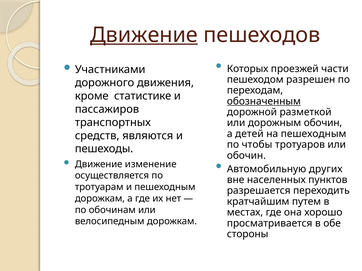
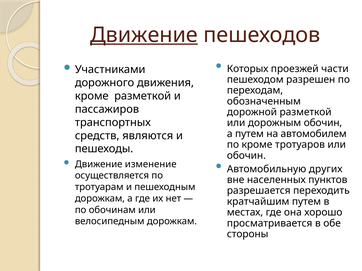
кроме статистике: статистике -> разметкой
обозначенным underline: present -> none
а детей: детей -> путем
на пешеходным: пешеходным -> автомобилем
по чтобы: чтобы -> кроме
